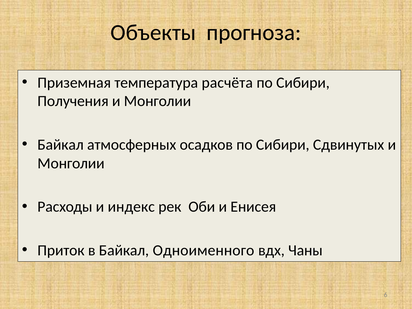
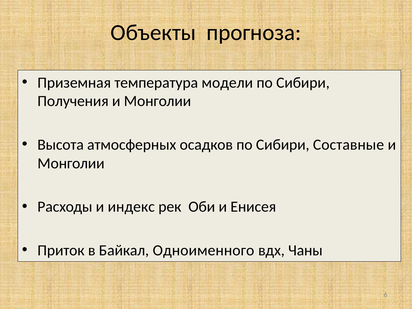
расчёта: расчёта -> модели
Байкал at (61, 145): Байкал -> Высота
Сдвинутых: Сдвинутых -> Составные
